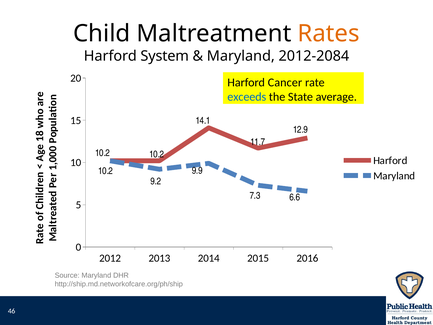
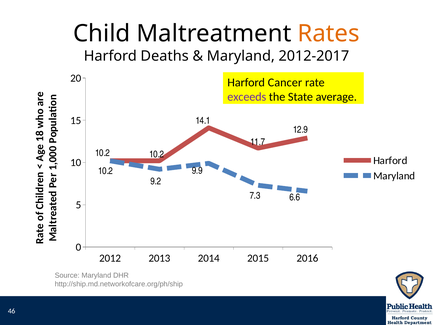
System: System -> Deaths
2012-2084: 2012-2084 -> 2012-2017
exceeds colour: blue -> purple
